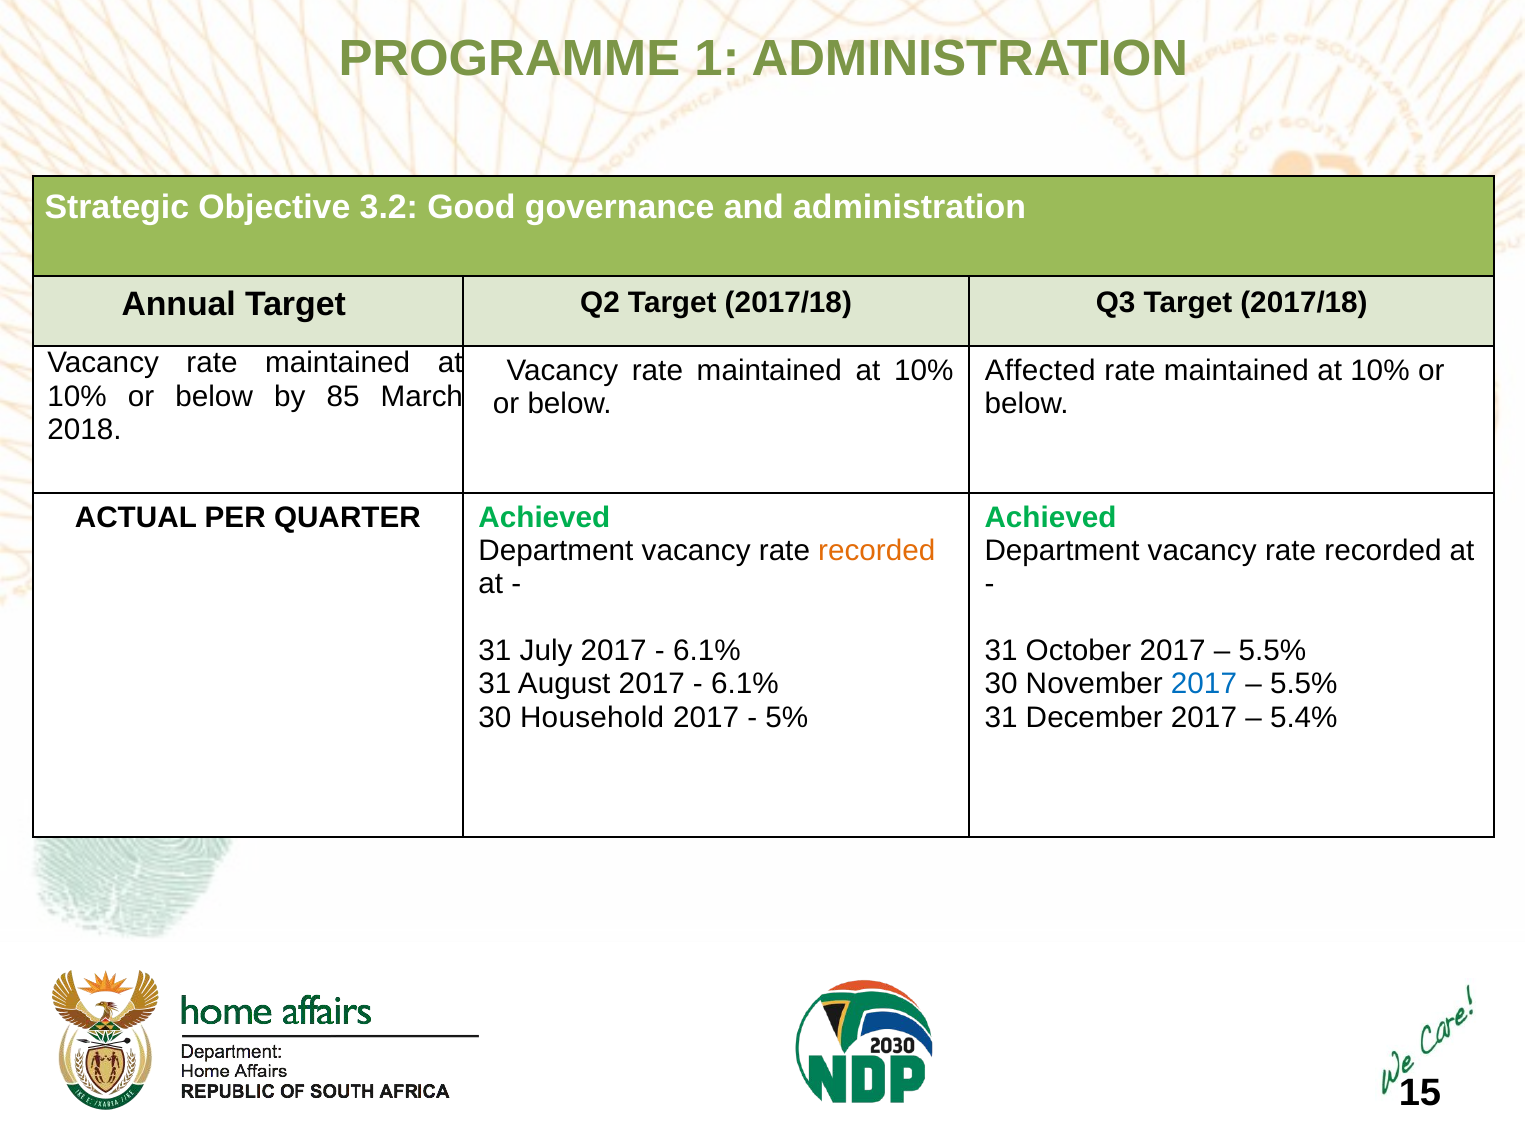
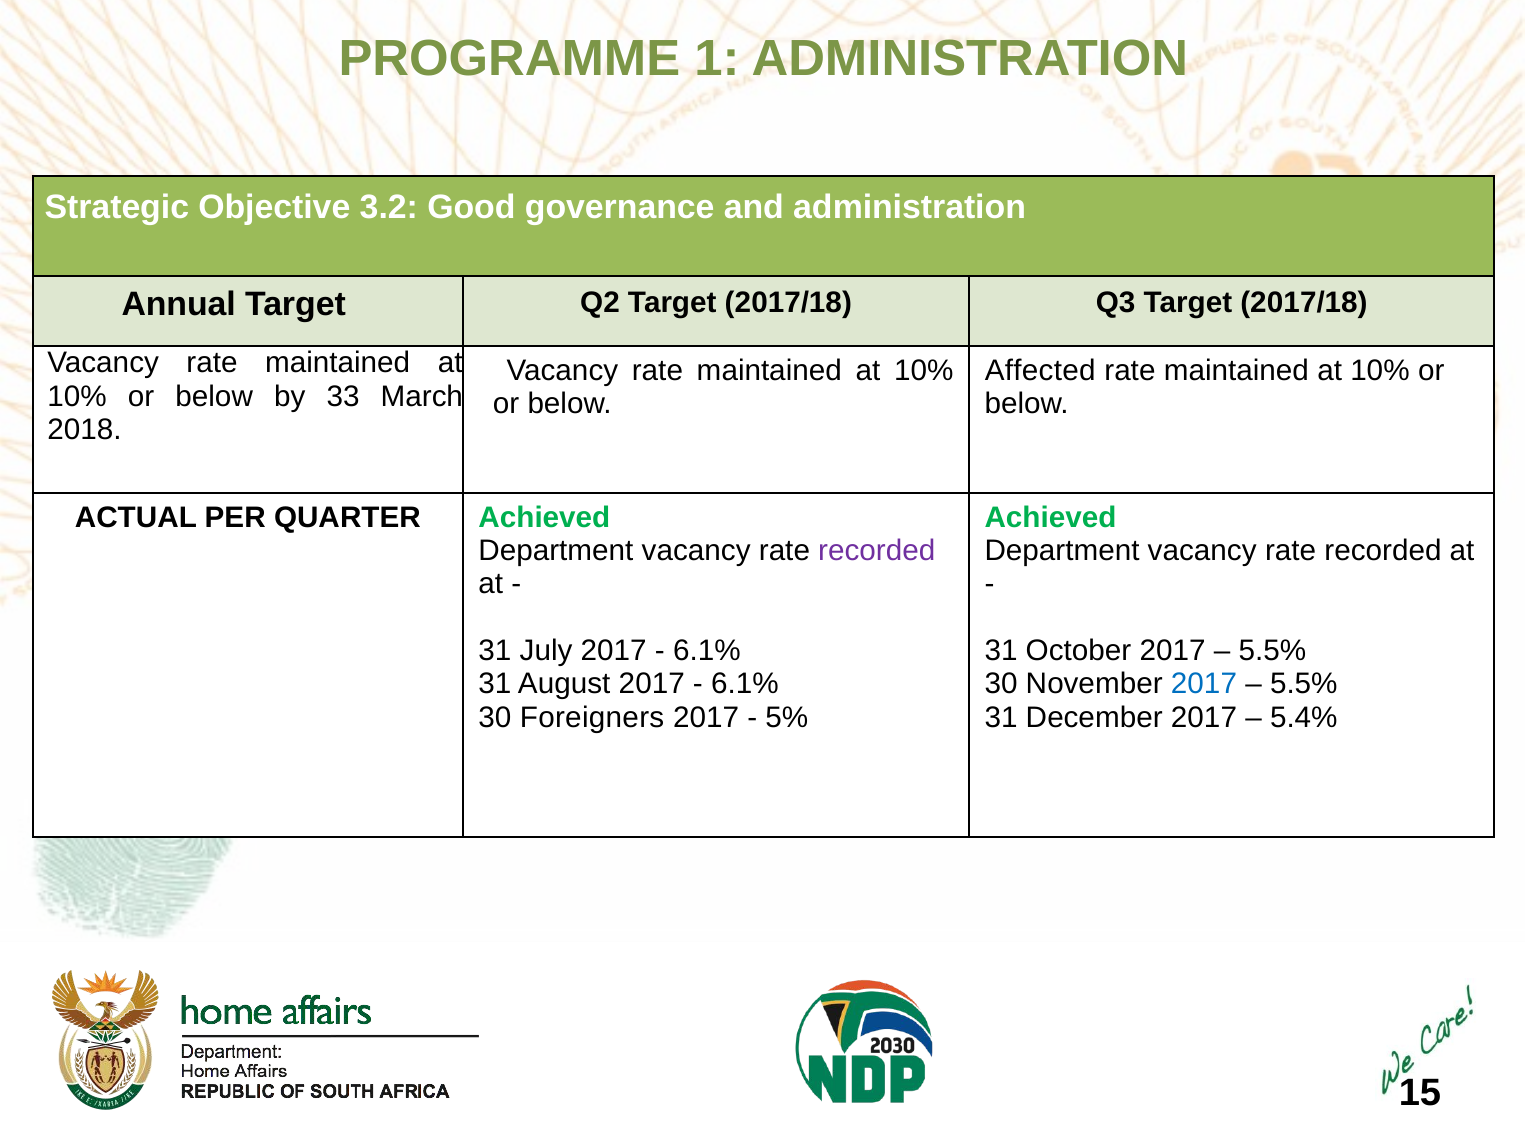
85: 85 -> 33
recorded at (877, 551) colour: orange -> purple
Household: Household -> Foreigners
